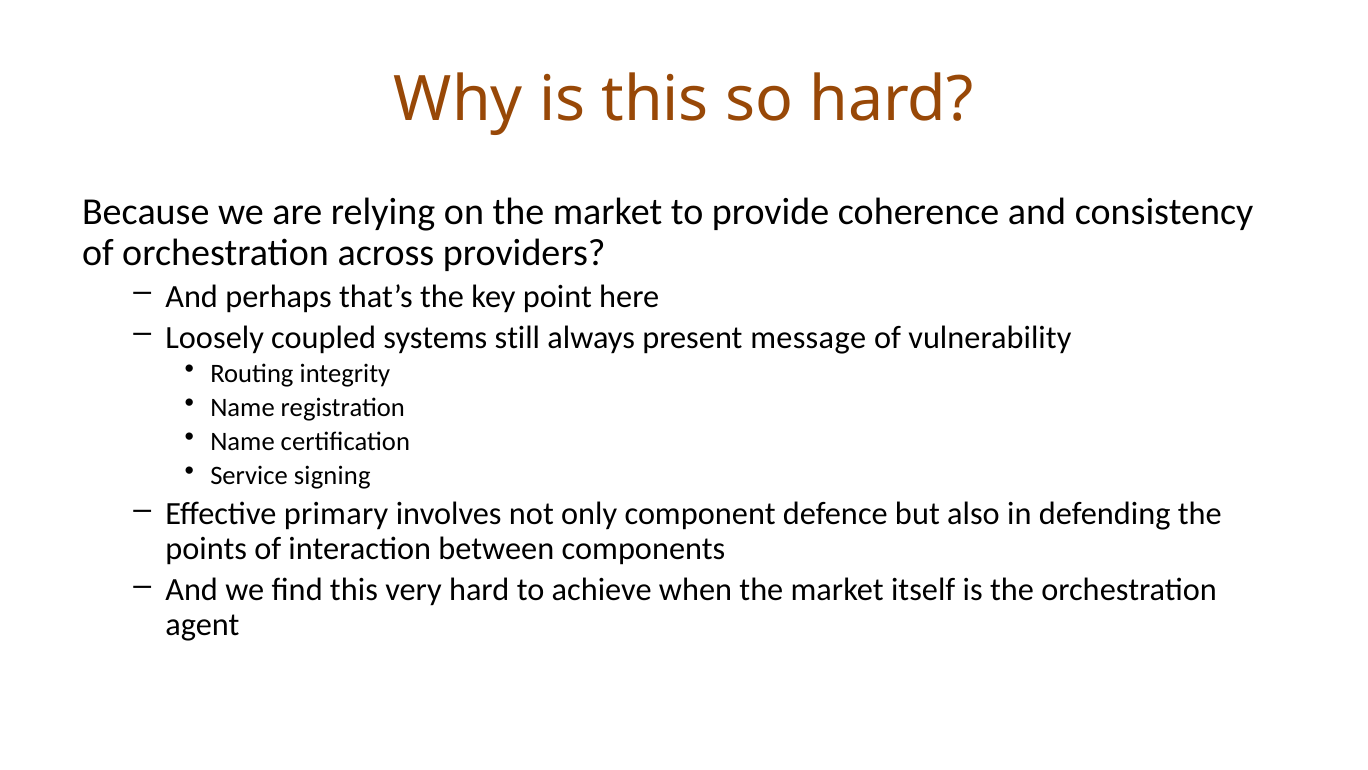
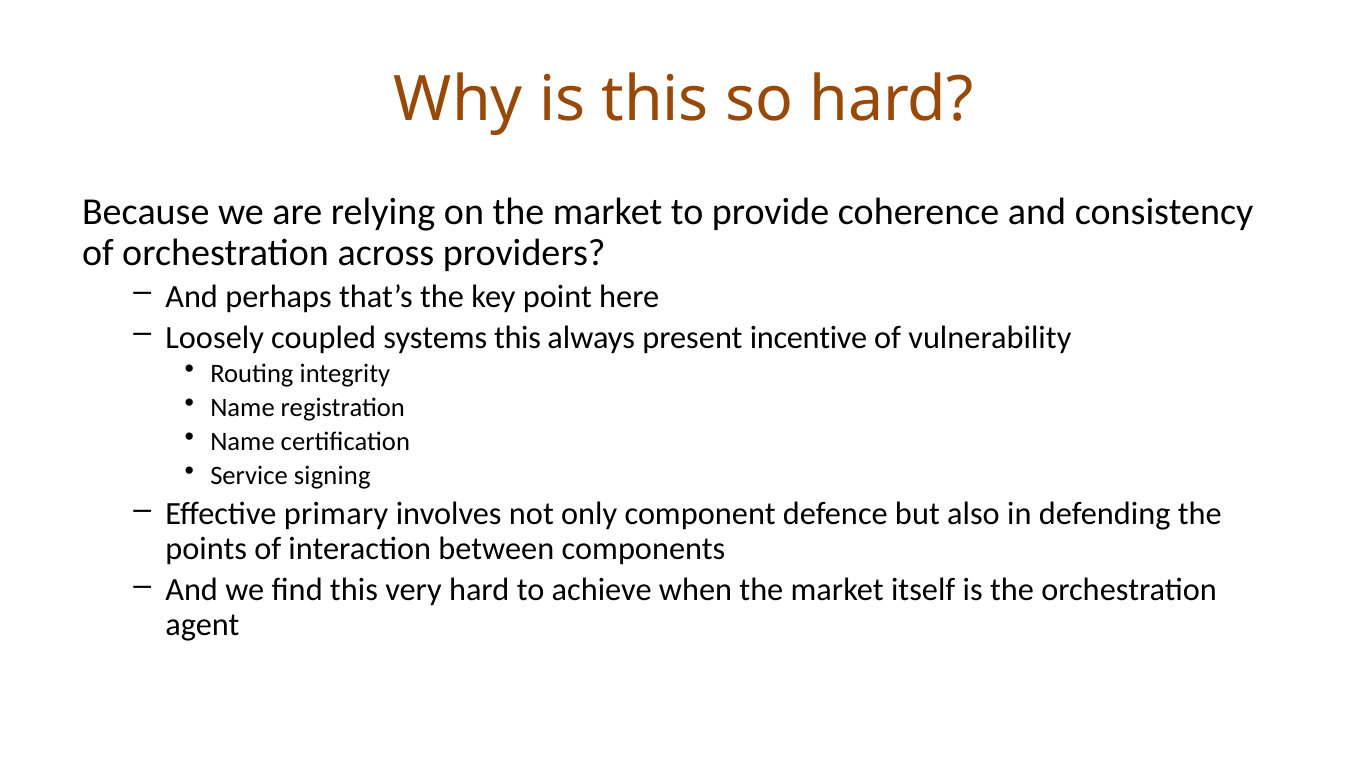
systems still: still -> this
message: message -> incentive
